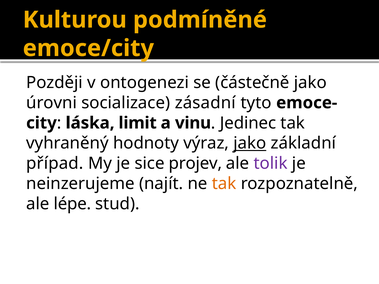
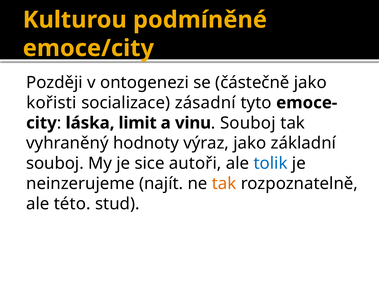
úrovni: úrovni -> kořisti
Jedinec at (248, 123): Jedinec -> Souboj
jako at (250, 143) underline: present -> none
případ at (55, 164): případ -> souboj
projev: projev -> autoři
tolik colour: purple -> blue
lépe: lépe -> této
